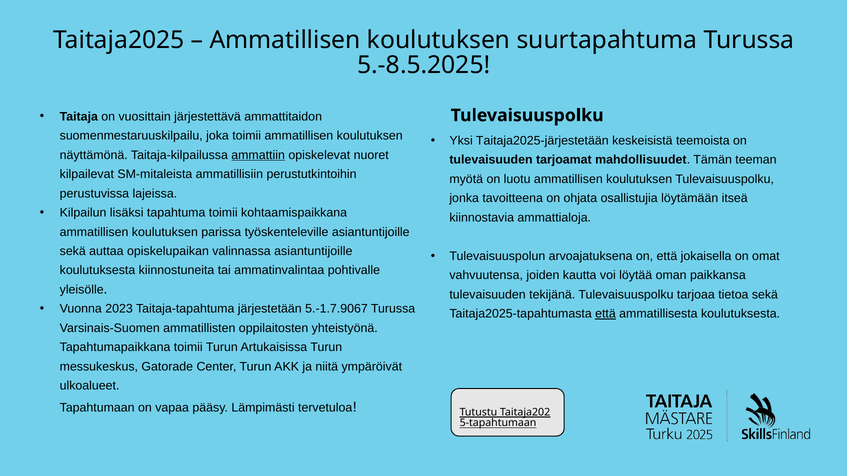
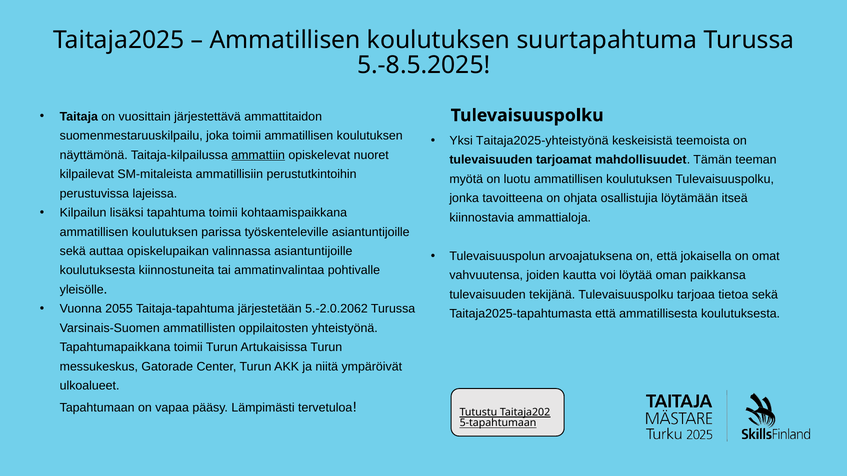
Taitaja2025-järjestetään: Taitaja2025-järjestetään -> Taitaja2025-yhteistyönä
2023: 2023 -> 2055
5.-1.7.9067: 5.-1.7.9067 -> 5.-2.0.2062
että at (605, 314) underline: present -> none
